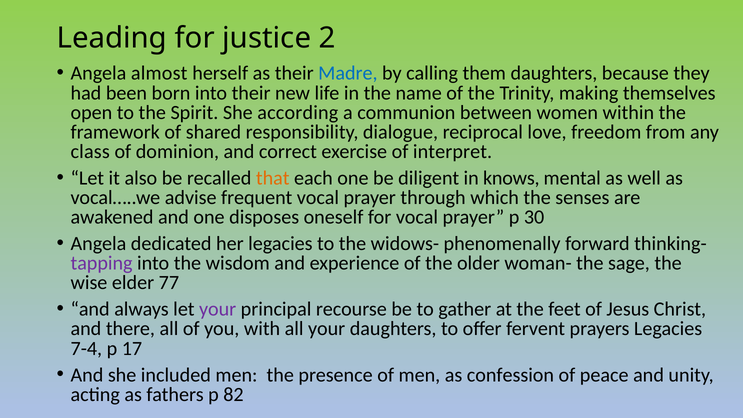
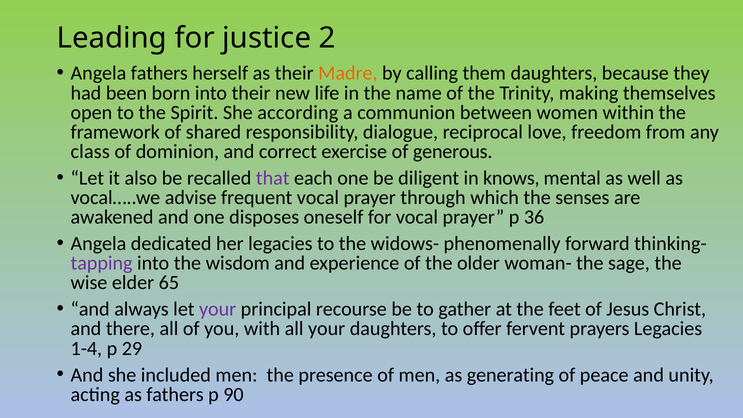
Angela almost: almost -> fathers
Madre colour: blue -> orange
interpret: interpret -> generous
that colour: orange -> purple
30: 30 -> 36
77: 77 -> 65
7-4: 7-4 -> 1-4
17: 17 -> 29
confession: confession -> generating
82: 82 -> 90
